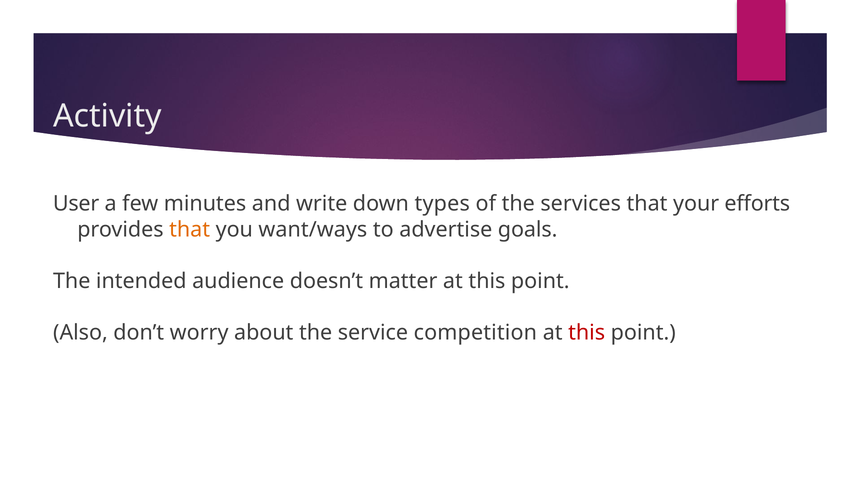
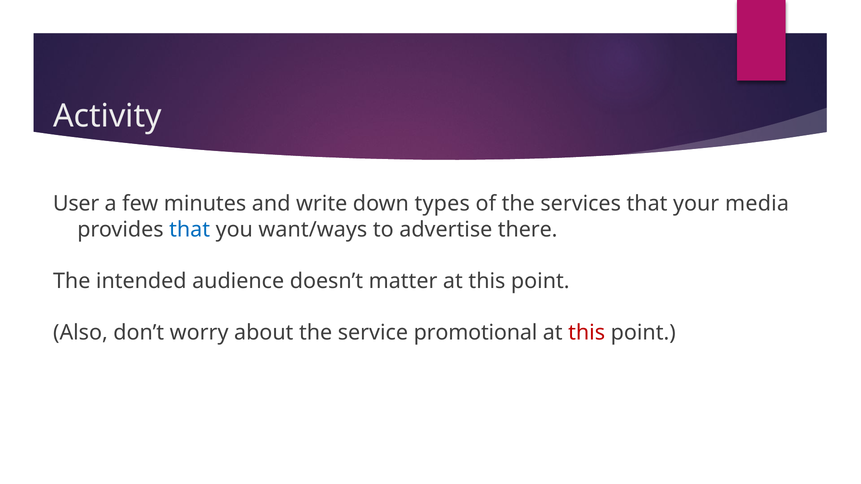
efforts: efforts -> media
that at (190, 230) colour: orange -> blue
goals: goals -> there
competition: competition -> promotional
